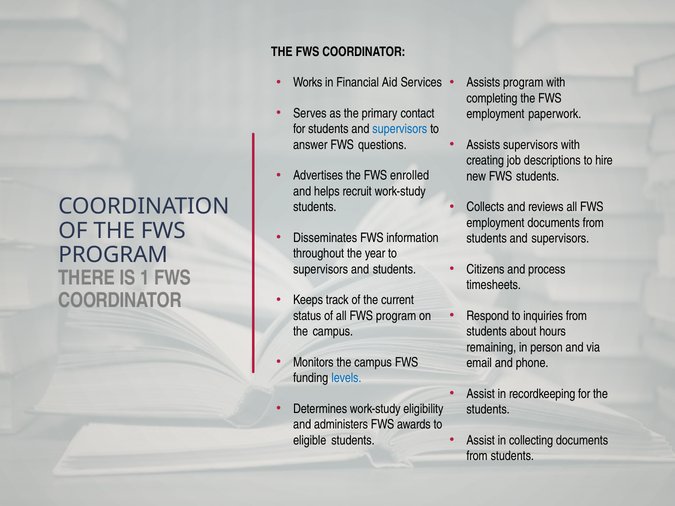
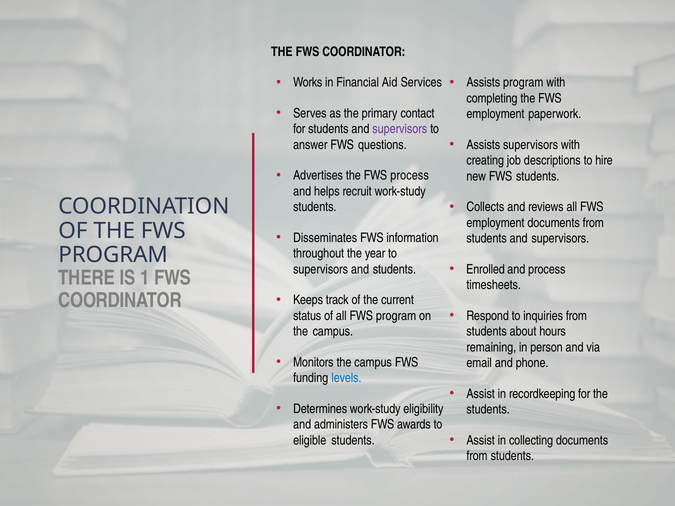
supervisors at (400, 129) colour: blue -> purple
FWS enrolled: enrolled -> process
Citizens: Citizens -> Enrolled
